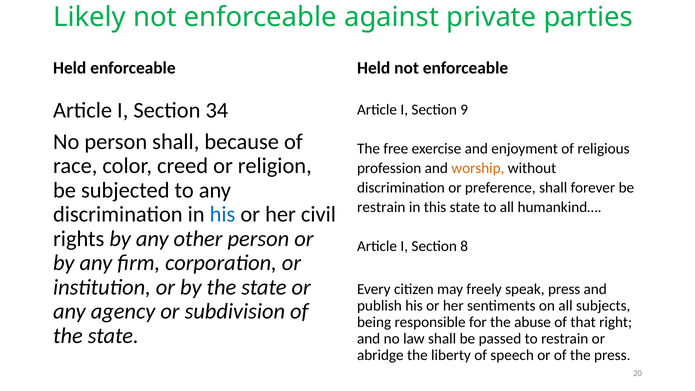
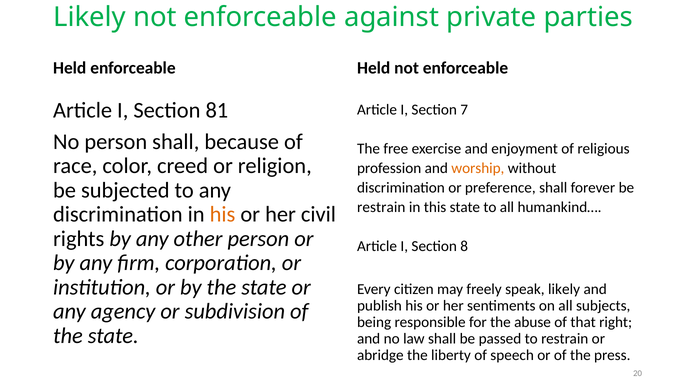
34: 34 -> 81
9: 9 -> 7
his at (223, 215) colour: blue -> orange
speak press: press -> likely
